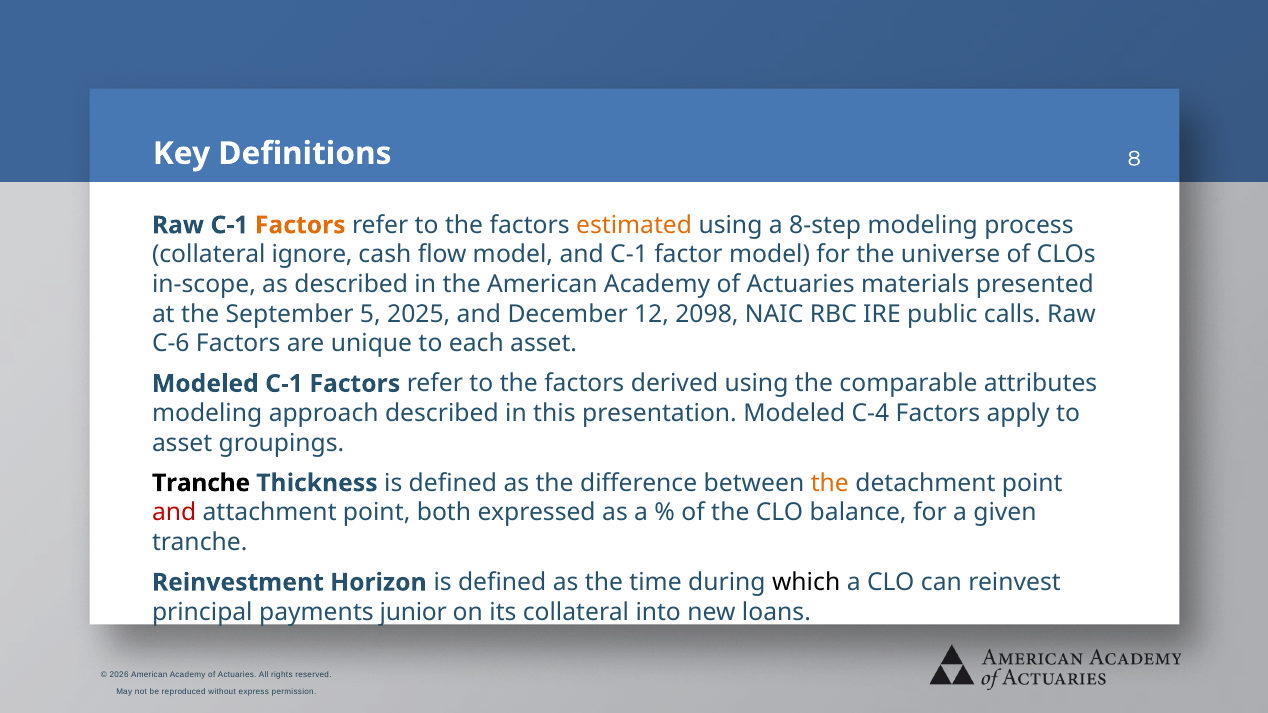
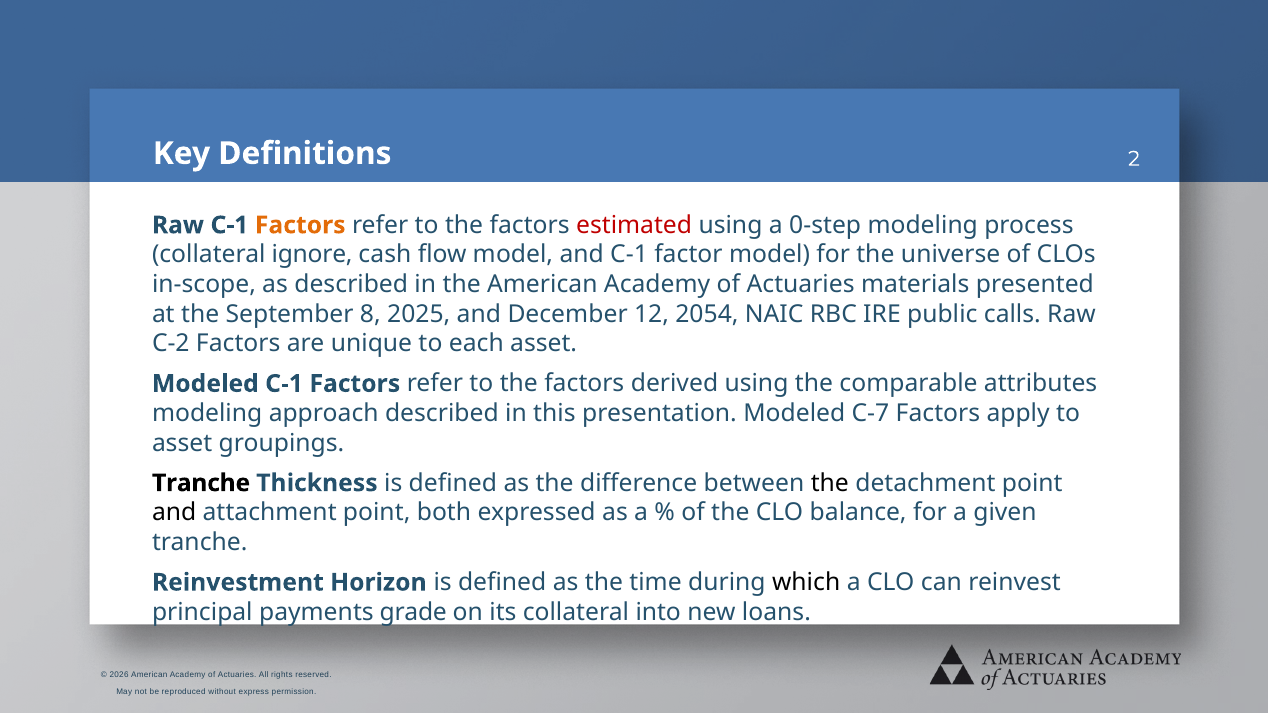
8: 8 -> 2
estimated colour: orange -> red
8-step: 8-step -> 0-step
5: 5 -> 8
2098: 2098 -> 2054
C-6: C-6 -> C-2
C-4: C-4 -> C-7
the at (830, 483) colour: orange -> black
and at (174, 513) colour: red -> black
junior: junior -> grade
